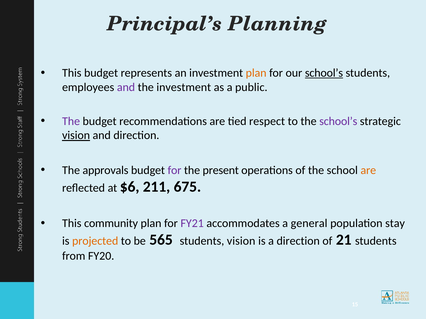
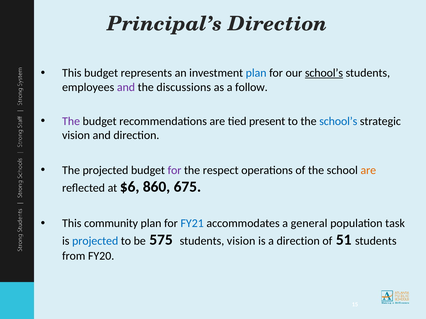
Principal’s Planning: Planning -> Direction
plan at (256, 73) colour: orange -> blue
the investment: investment -> discussions
public: public -> follow
respect: respect -> present
school’s at (338, 121) colour: purple -> blue
vision at (76, 136) underline: present -> none
The approvals: approvals -> projected
present: present -> respect
211: 211 -> 860
FY21 colour: purple -> blue
stay: stay -> task
projected at (95, 241) colour: orange -> blue
565: 565 -> 575
21: 21 -> 51
